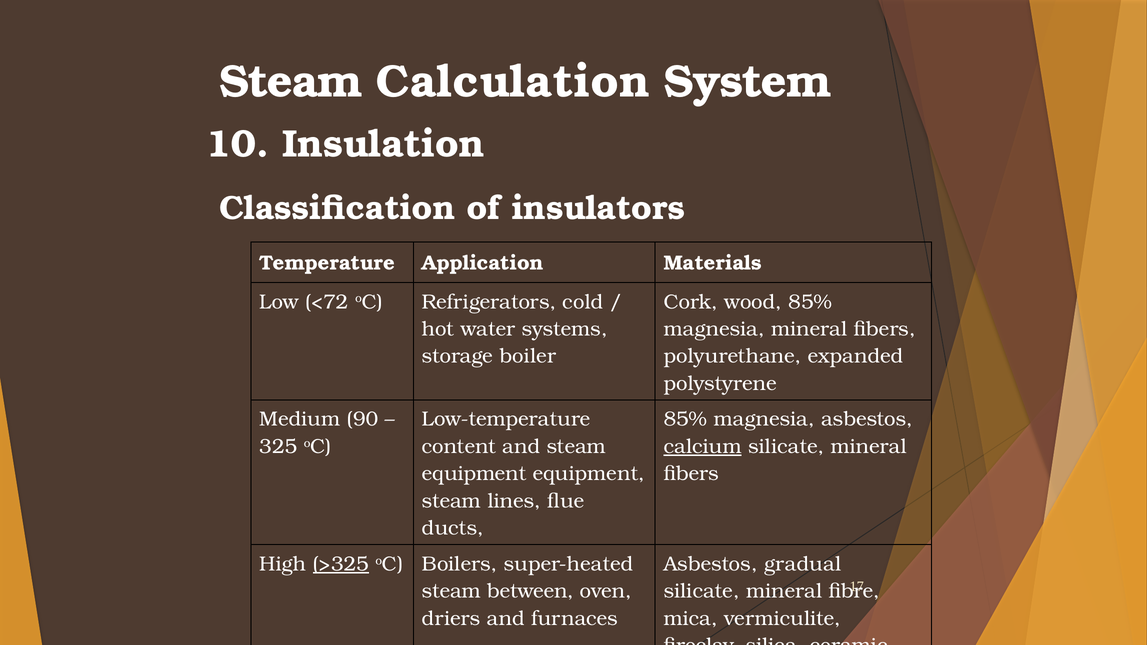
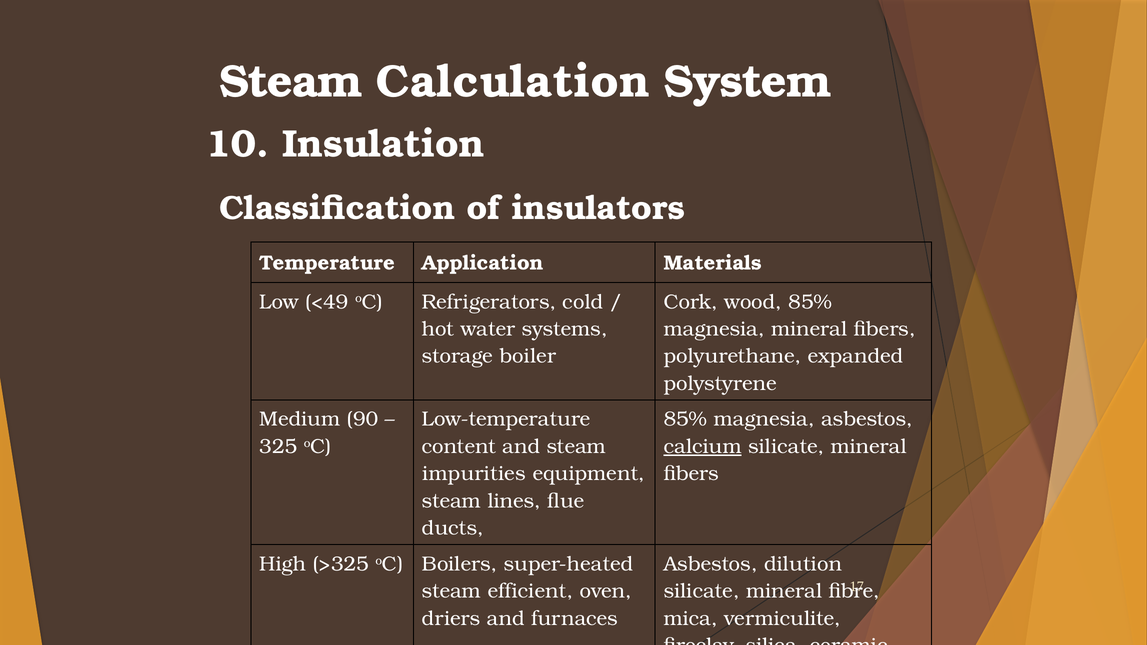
<72: <72 -> <49
equipment at (474, 474): equipment -> impurities
>325 underline: present -> none
gradual: gradual -> dilution
between: between -> efficient
